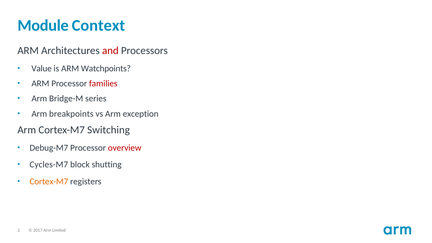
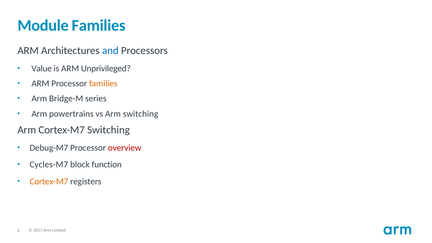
Module Context: Context -> Families
and colour: red -> blue
Watchpoints: Watchpoints -> Unprivileged
families at (103, 84) colour: red -> orange
breakpoints: breakpoints -> powertrains
Arm exception: exception -> switching
shutting: shutting -> function
